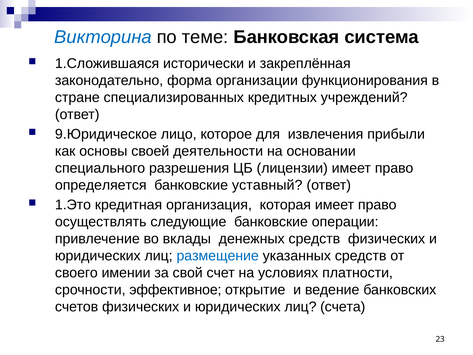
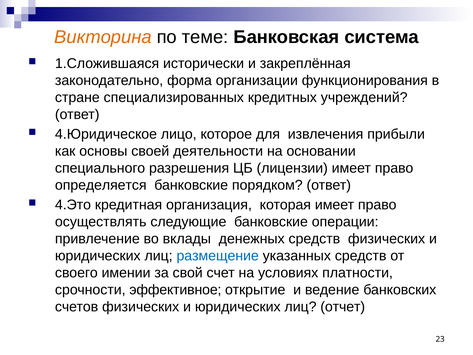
Викторина colour: blue -> orange
9.Юридическое: 9.Юридическое -> 4.Юридическое
уставный: уставный -> порядком
1.Это: 1.Это -> 4.Это
счета: счета -> отчет
